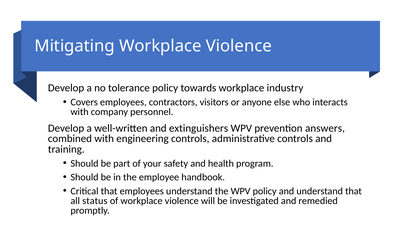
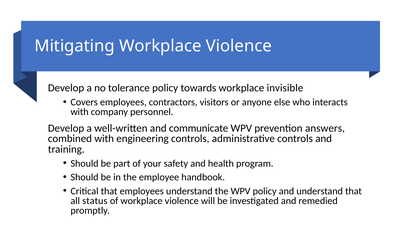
industry: industry -> invisible
extinguishers: extinguishers -> communicate
